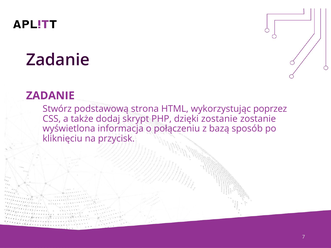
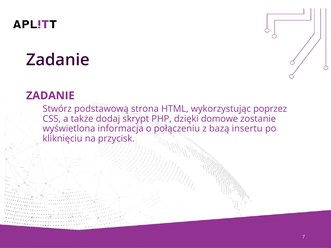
dzięki zostanie: zostanie -> domowe
sposób: sposób -> insertu
